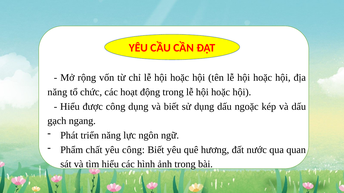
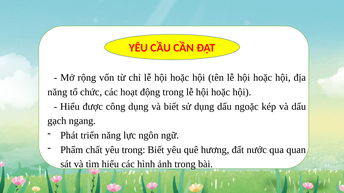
yêu công: công -> trong
